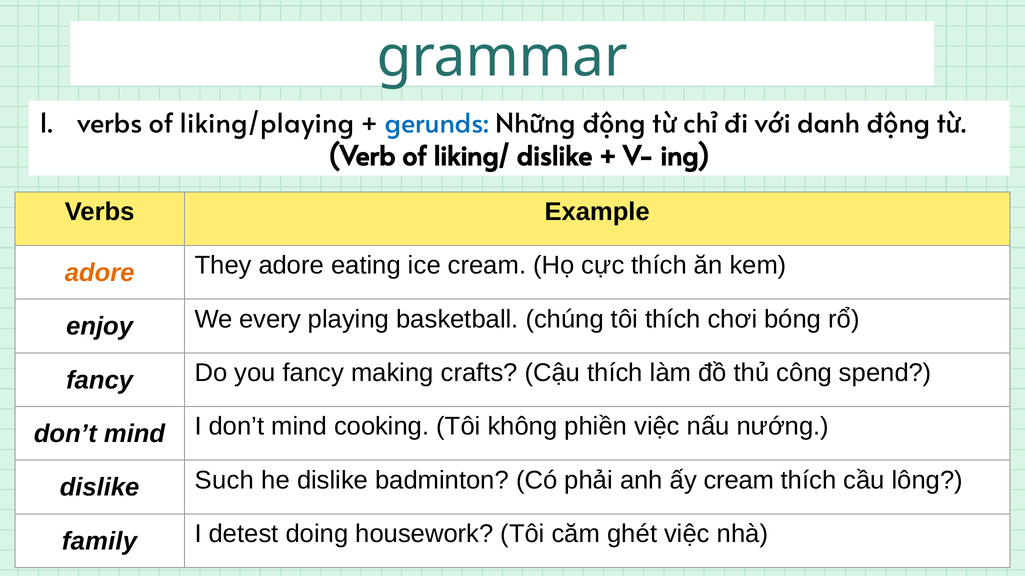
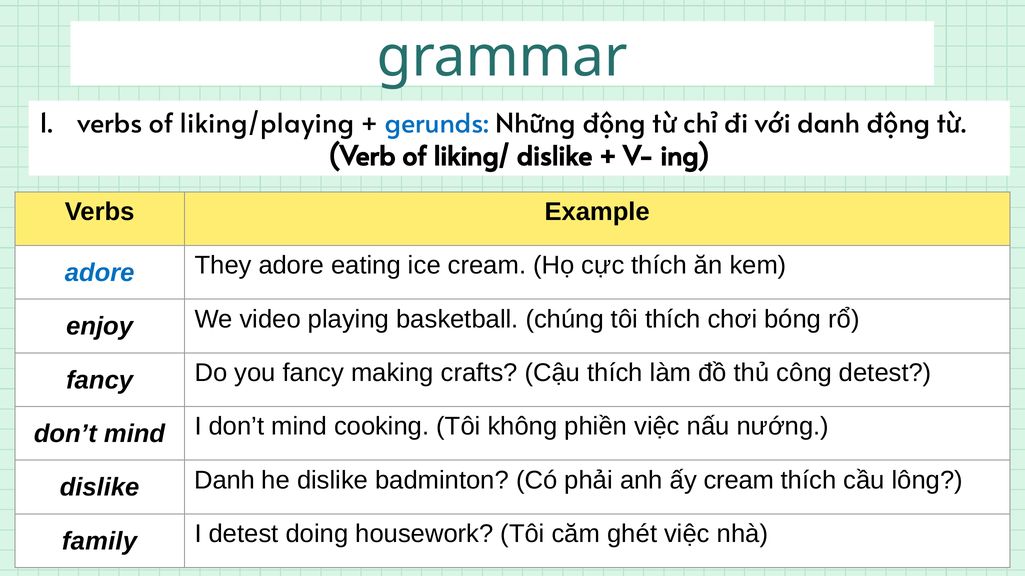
adore at (100, 273) colour: orange -> blue
every: every -> video
công spend: spend -> detest
dislike Such: Such -> Danh
